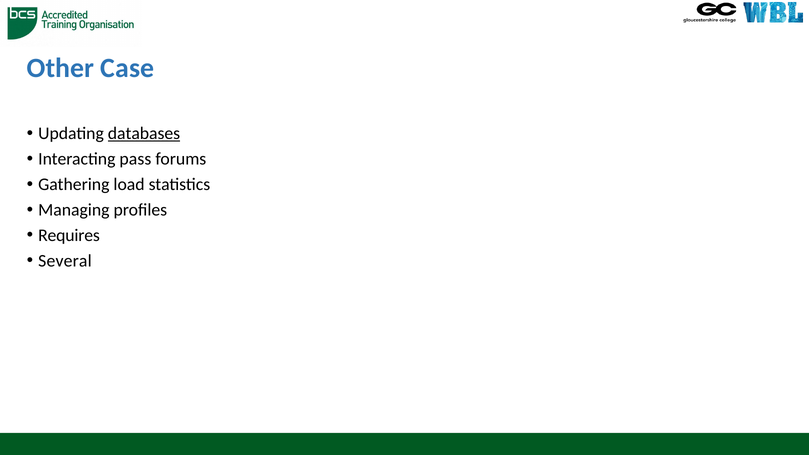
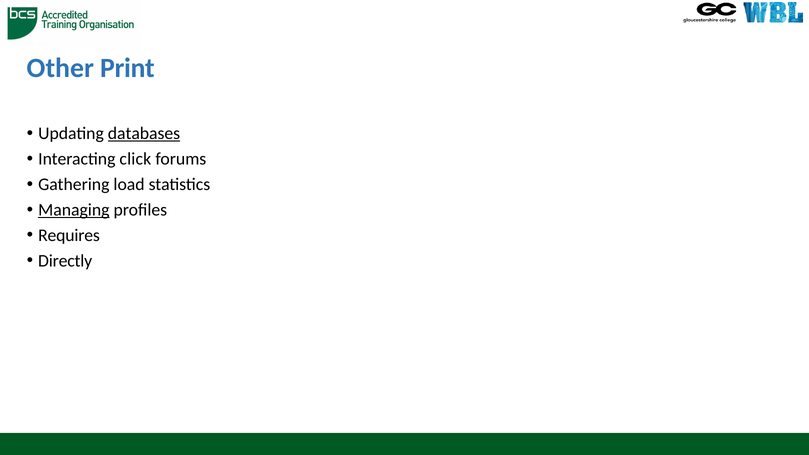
Case: Case -> Print
pass: pass -> click
Managing underline: none -> present
Several: Several -> Directly
